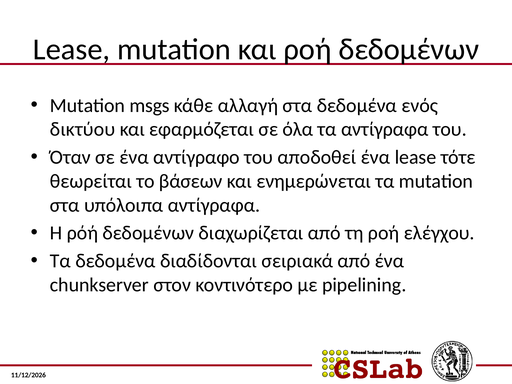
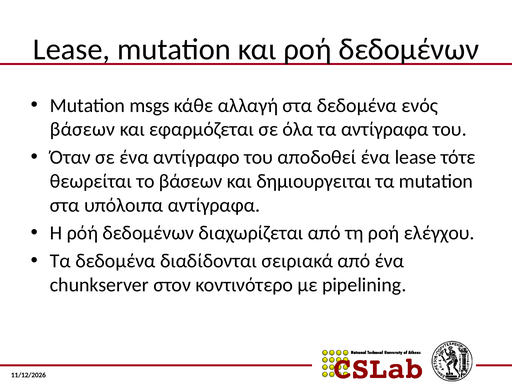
δικτύου at (83, 129): δικτύου -> βάσεων
ενημερώνεται: ενημερώνεται -> δημιουργειται
